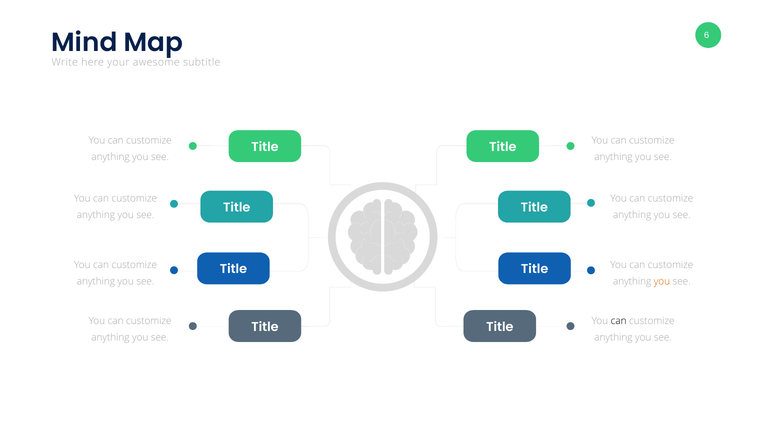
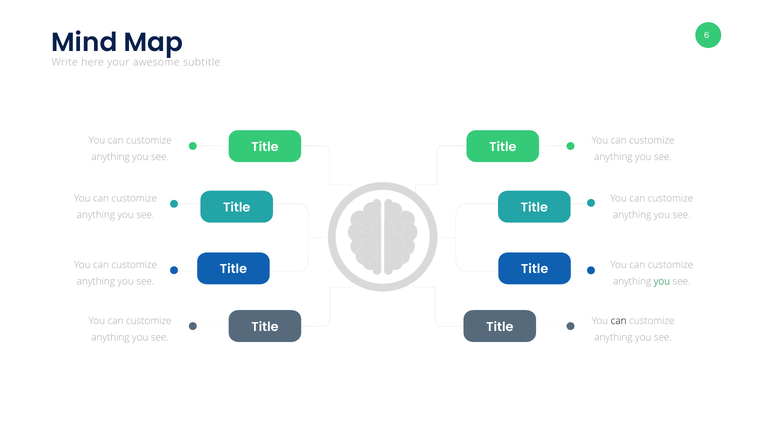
you at (662, 282) colour: orange -> green
